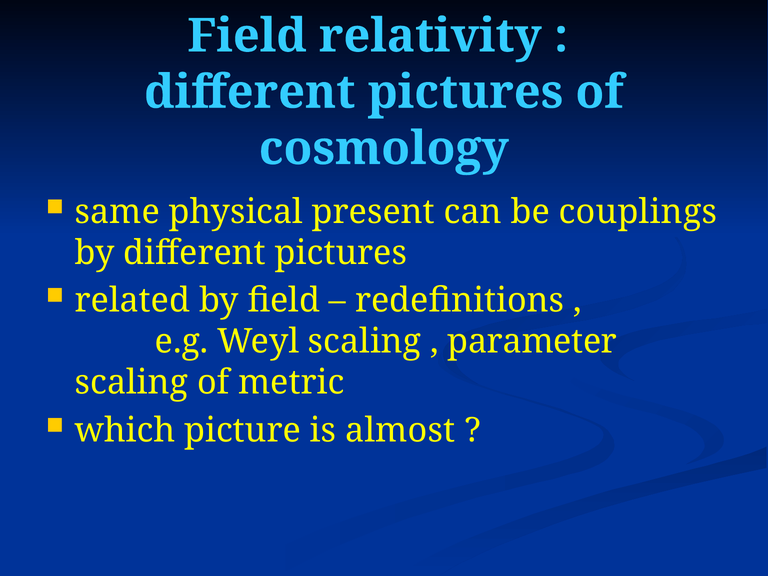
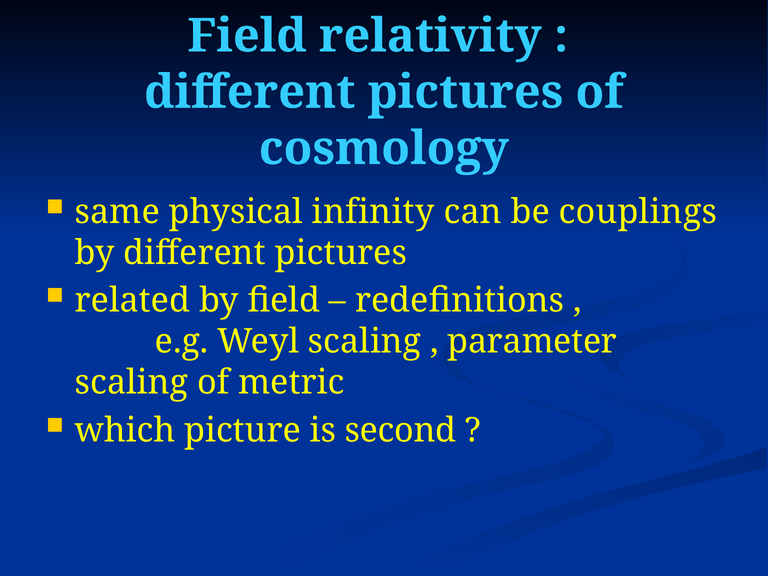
present: present -> infinity
almost: almost -> second
